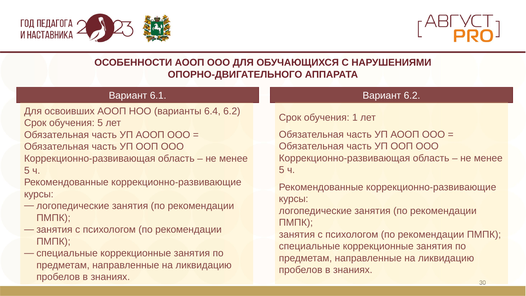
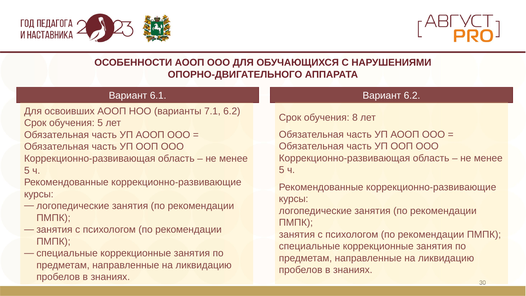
6.4: 6.4 -> 7.1
1: 1 -> 8
